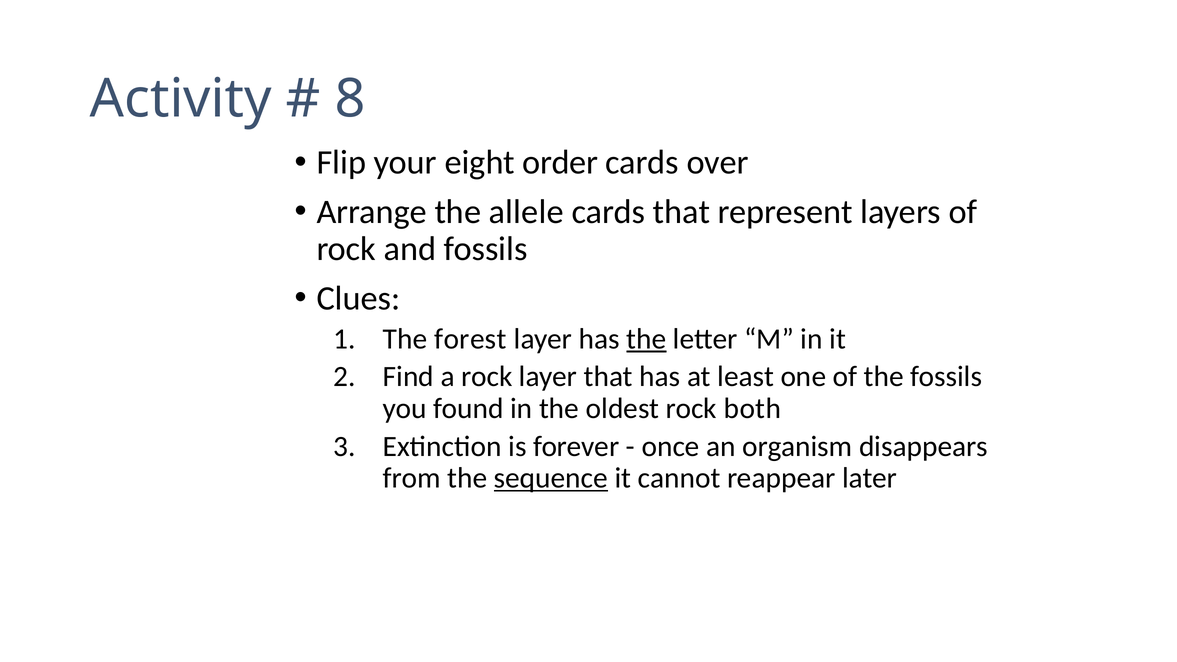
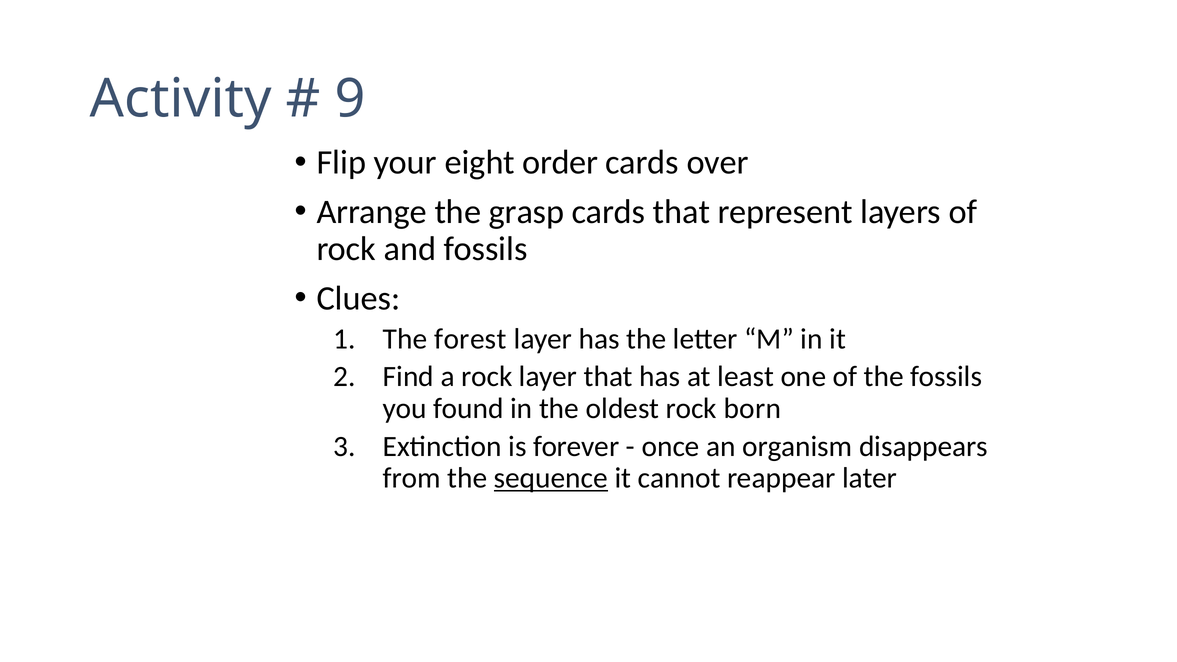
8: 8 -> 9
allele: allele -> grasp
the at (646, 339) underline: present -> none
both: both -> born
